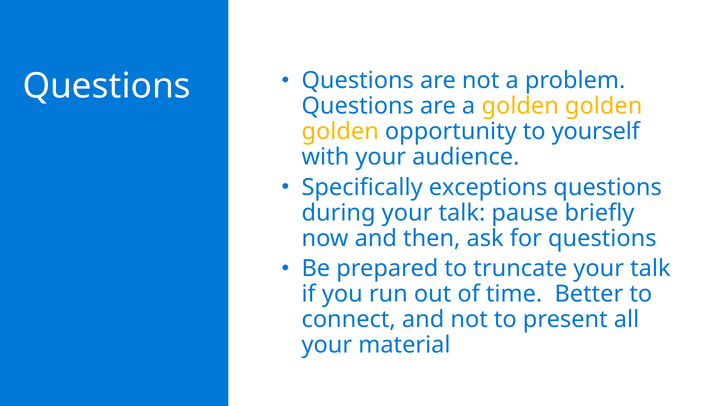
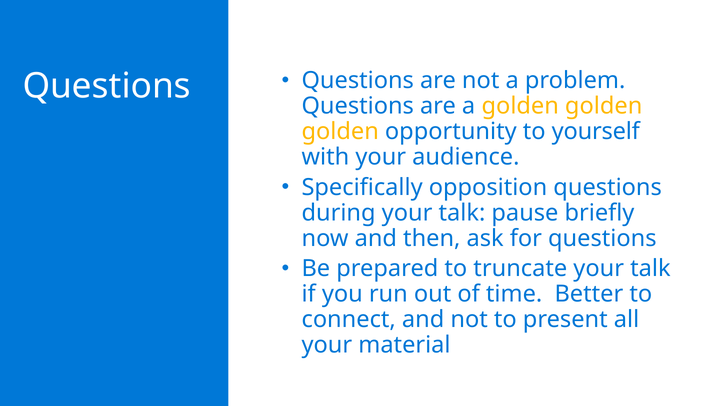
exceptions: exceptions -> opposition
